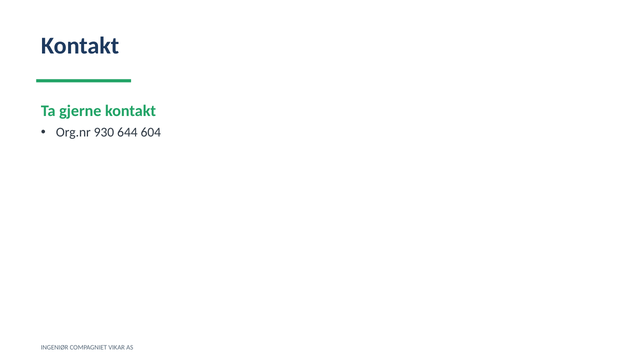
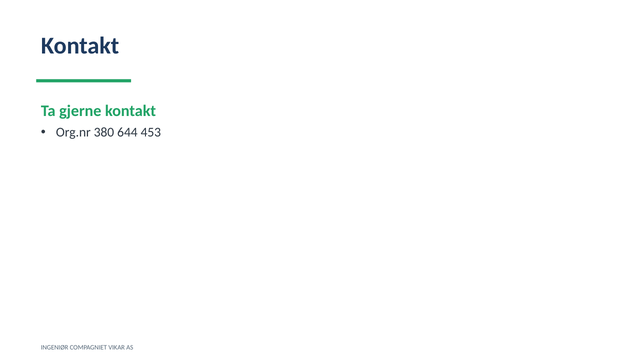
930: 930 -> 380
604: 604 -> 453
